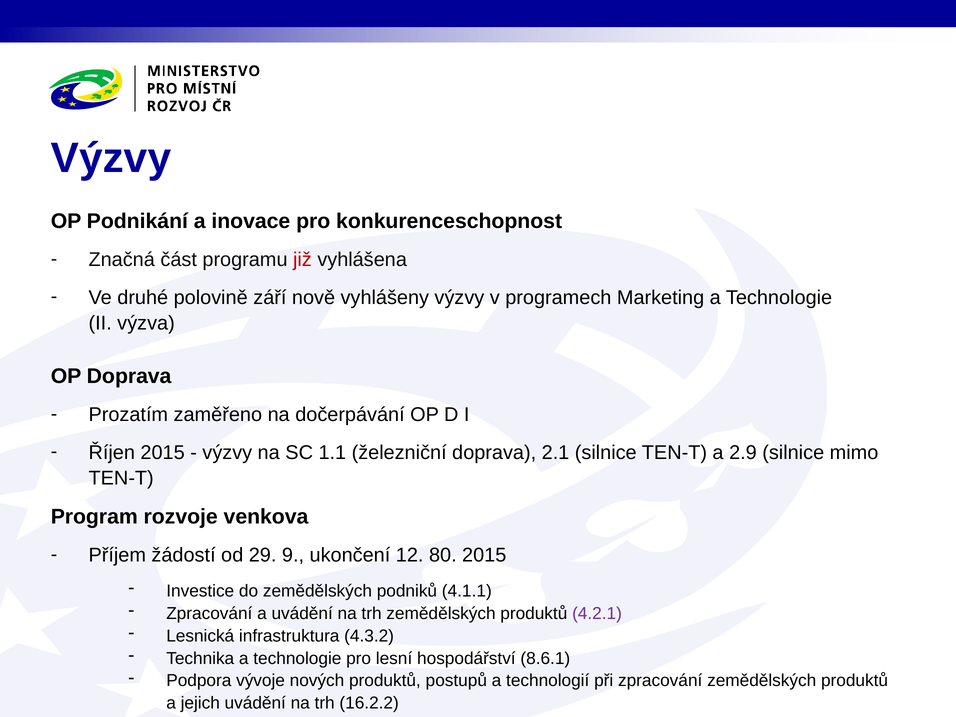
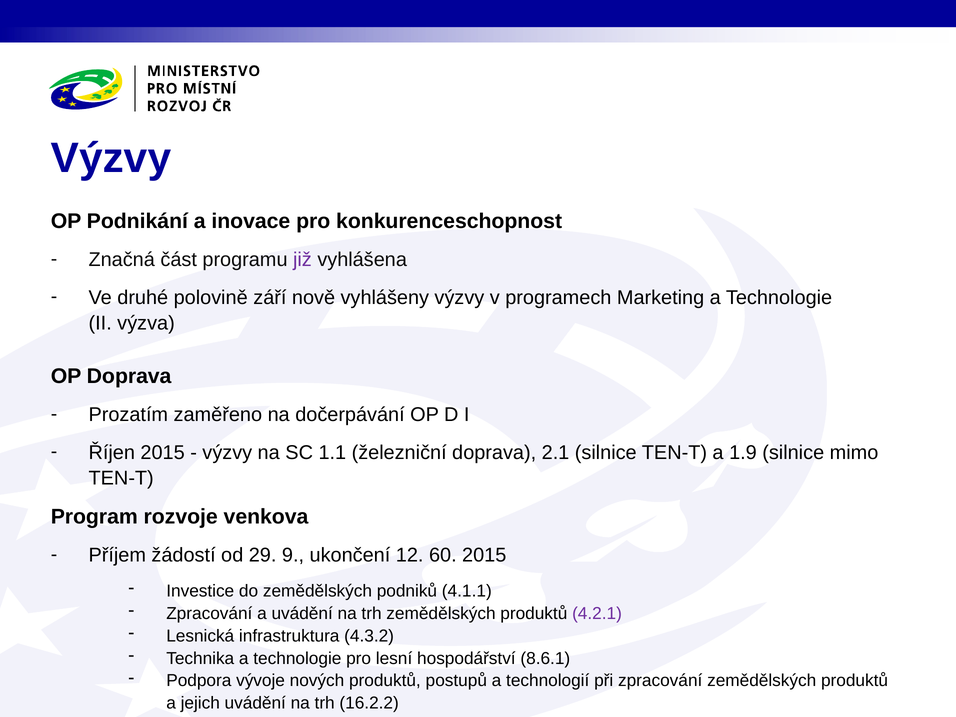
již colour: red -> purple
2.9: 2.9 -> 1.9
80: 80 -> 60
